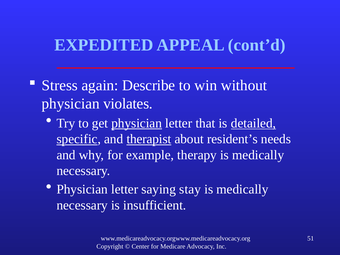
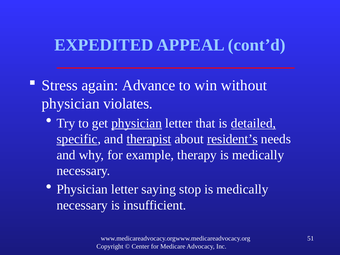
Describe: Describe -> Advance
resident’s underline: none -> present
stay: stay -> stop
